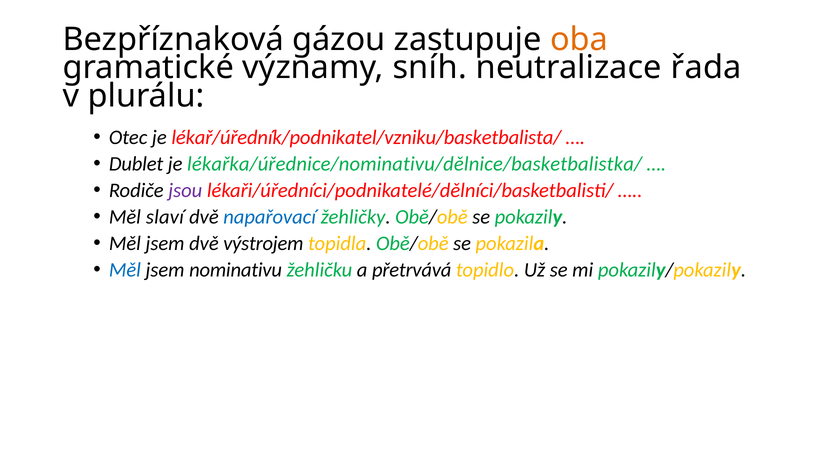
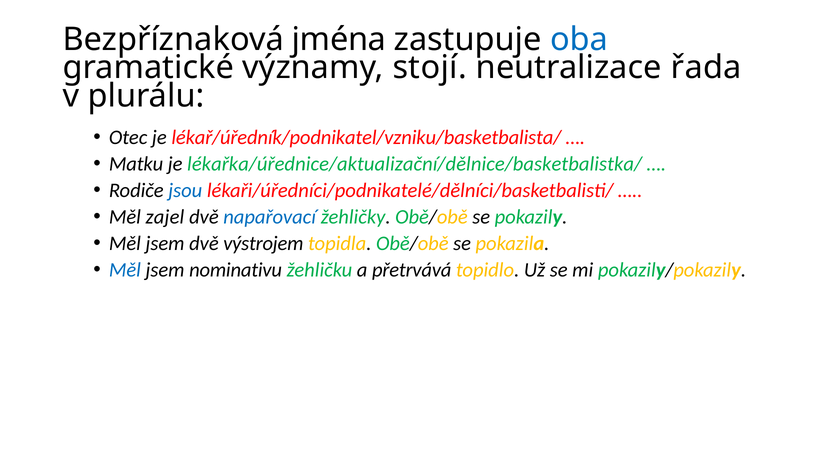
gázou: gázou -> jména
oba colour: orange -> blue
sníh: sníh -> stojí
Dublet: Dublet -> Matku
lékařka/úřednice/nominativu/dělnice/basketbalistka/: lékařka/úřednice/nominativu/dělnice/basketbalistka/ -> lékařka/úřednice/aktualizační/dělnice/basketbalistka/
jsou colour: purple -> blue
slaví: slaví -> zajel
